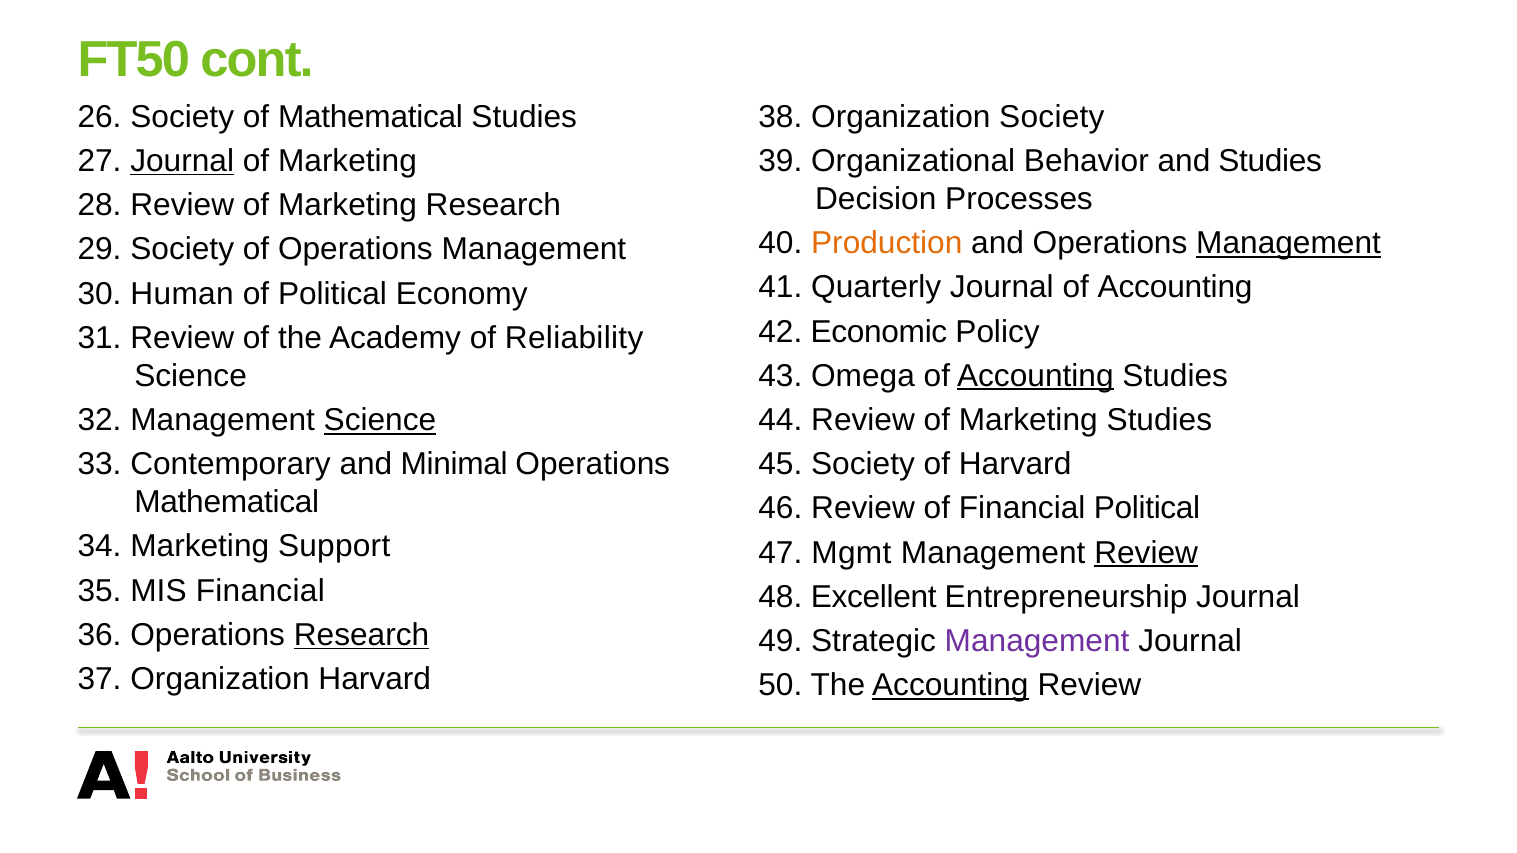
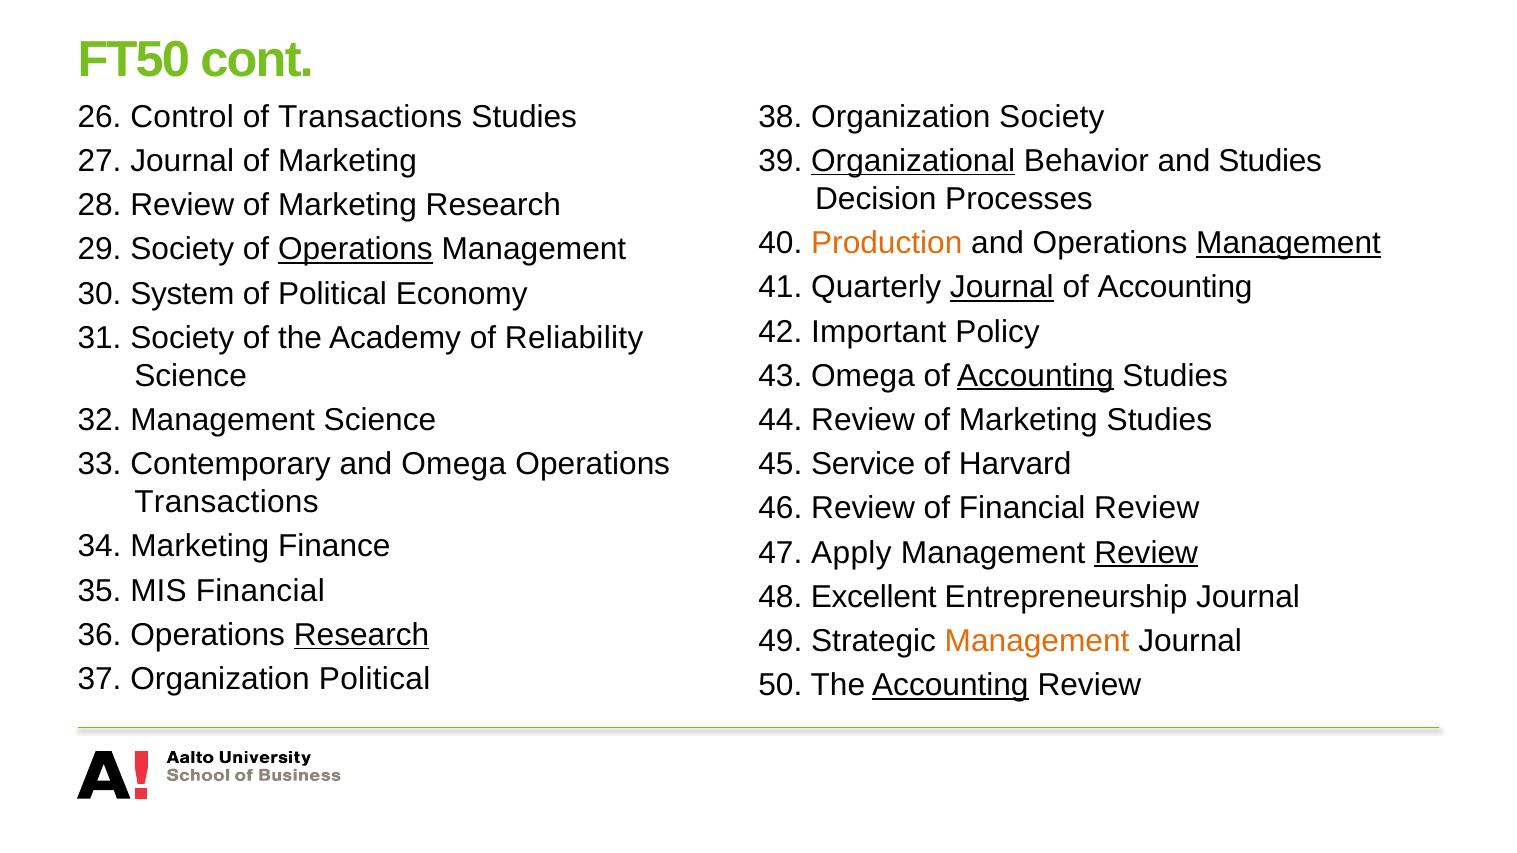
26 Society: Society -> Control
of Mathematical: Mathematical -> Transactions
Journal at (182, 161) underline: present -> none
Organizational underline: none -> present
Operations at (355, 249) underline: none -> present
Journal at (1002, 287) underline: none -> present
Human: Human -> System
Economic: Economic -> Important
31 Review: Review -> Society
Science at (380, 420) underline: present -> none
and Minimal: Minimal -> Omega
45 Society: Society -> Service
Mathematical at (227, 502): Mathematical -> Transactions
Financial Political: Political -> Review
Support: Support -> Finance
Mgmt: Mgmt -> Apply
Management at (1037, 641) colour: purple -> orange
Organization Harvard: Harvard -> Political
